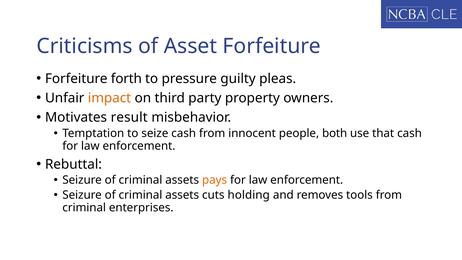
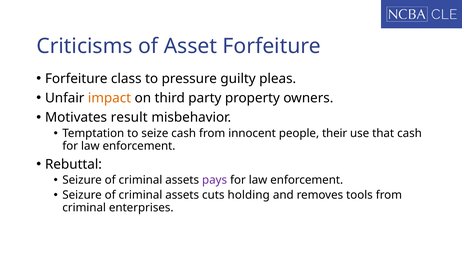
forth: forth -> class
both: both -> their
pays colour: orange -> purple
